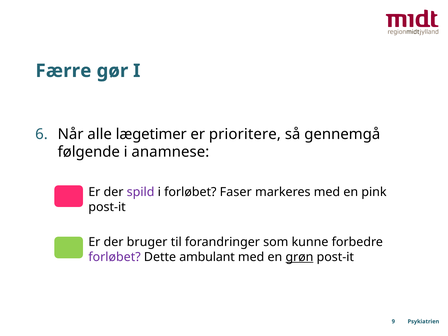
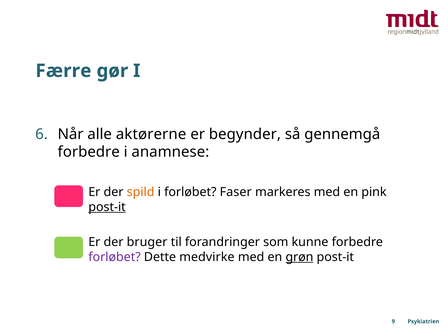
lægetimer: lægetimer -> aktørerne
prioritere: prioritere -> begynder
følgende at (89, 152): følgende -> forbedre
spild colour: purple -> orange
post-it at (107, 207) underline: none -> present
ambulant: ambulant -> medvirke
